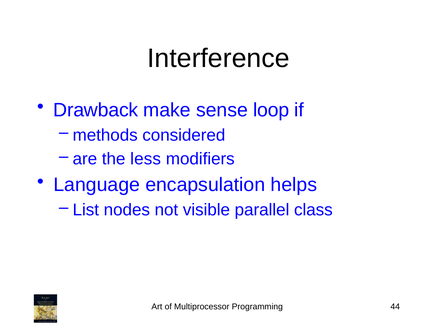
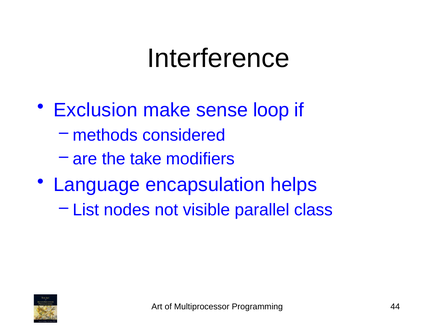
Drawback: Drawback -> Exclusion
less: less -> take
